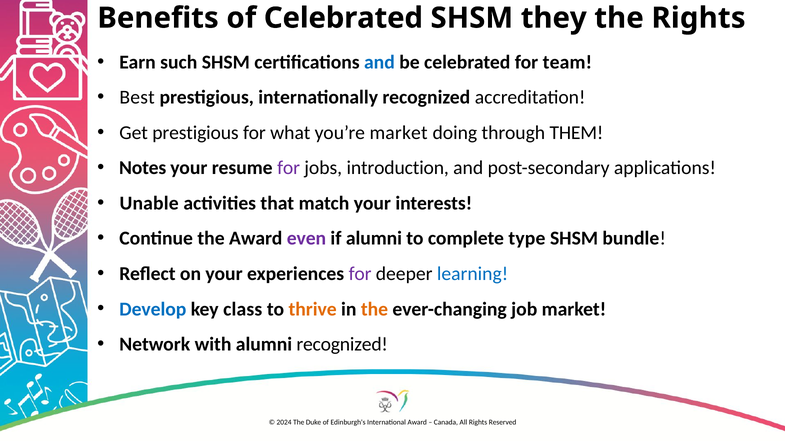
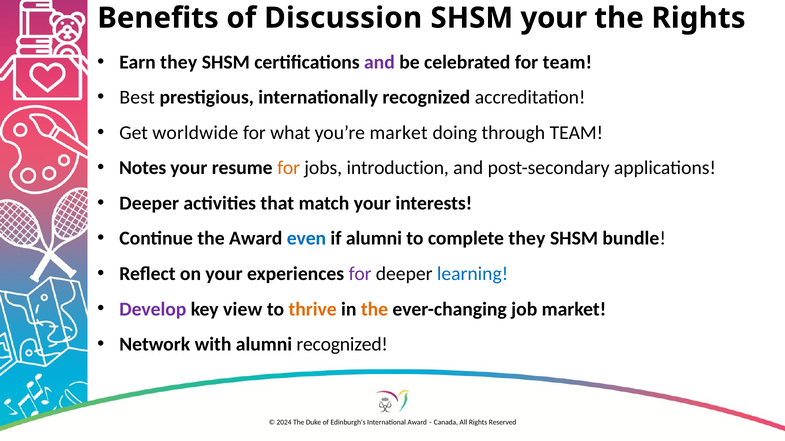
of Celebrated: Celebrated -> Discussion
SHSM they: they -> your
Earn such: such -> they
and at (379, 62) colour: blue -> purple
Get prestigious: prestigious -> worldwide
through THEM: THEM -> TEAM
for at (289, 168) colour: purple -> orange
Unable at (149, 203): Unable -> Deeper
even colour: purple -> blue
complete type: type -> they
Develop colour: blue -> purple
class: class -> view
